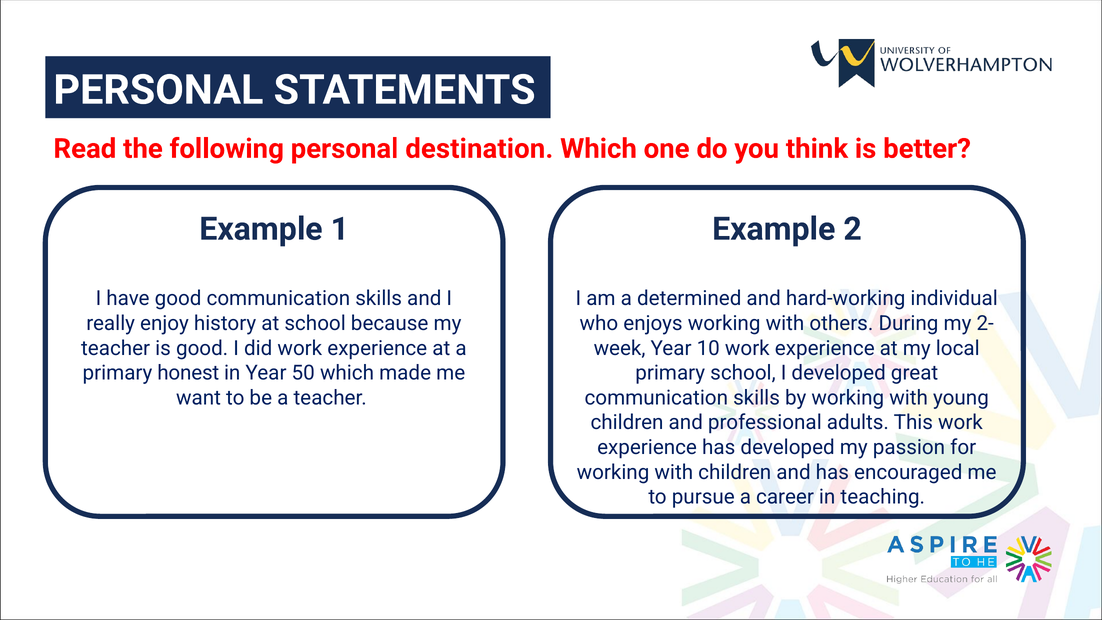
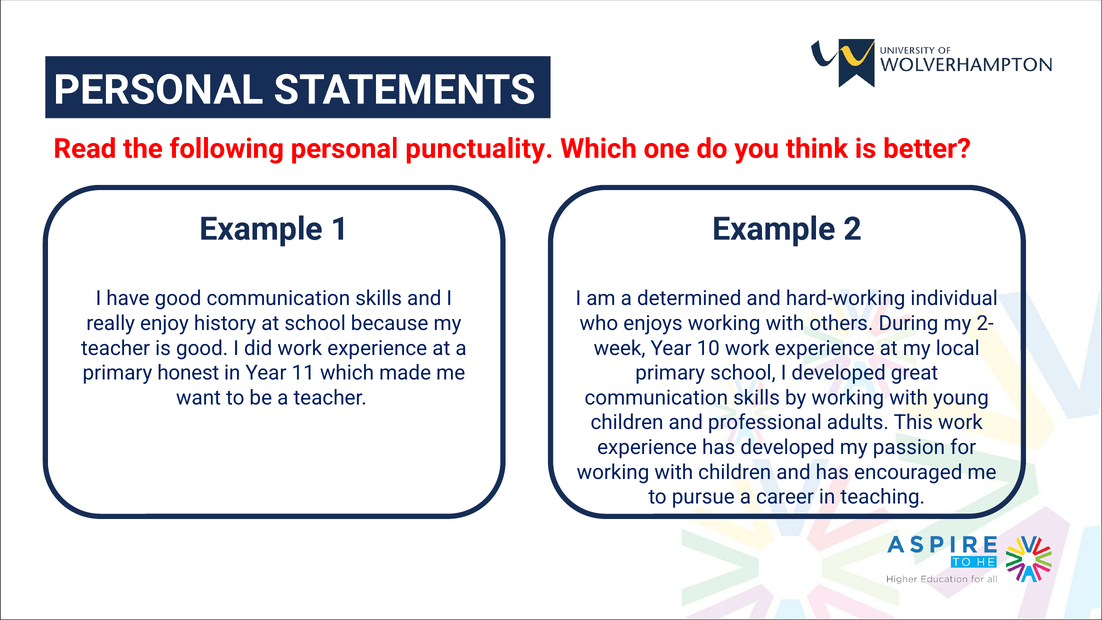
destination: destination -> punctuality
50: 50 -> 11
